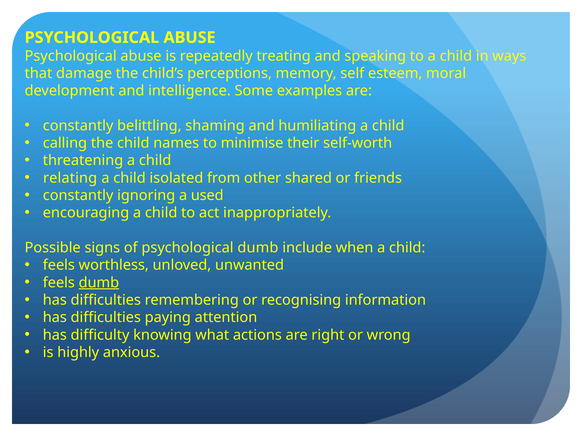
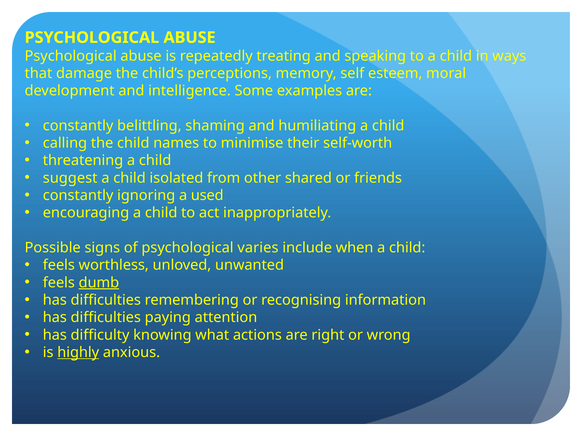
relating: relating -> suggest
psychological dumb: dumb -> varies
highly underline: none -> present
